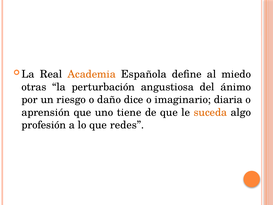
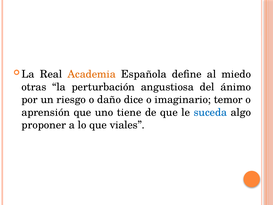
diaria: diaria -> temor
suceda colour: orange -> blue
profesión: profesión -> proponer
redes: redes -> viales
